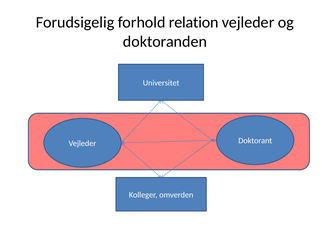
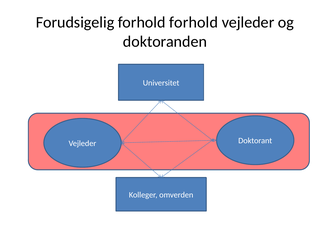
forhold relation: relation -> forhold
